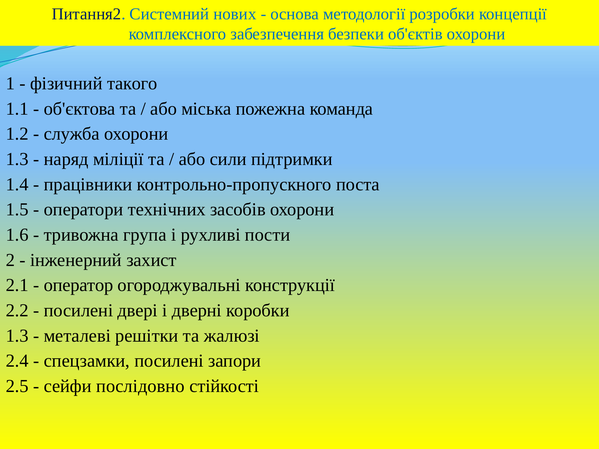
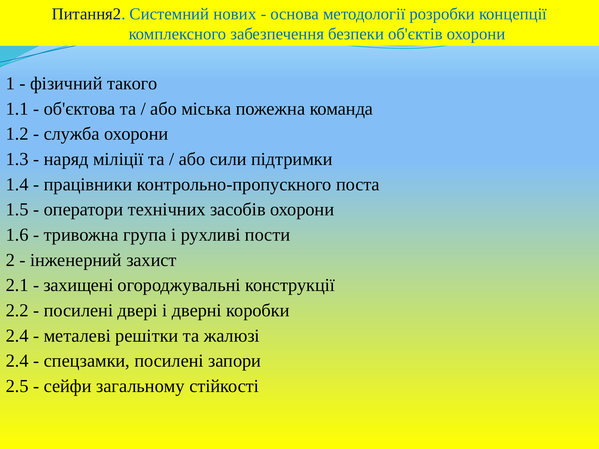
оператор: оператор -> захищені
1.3 at (17, 336): 1.3 -> 2.4
послідовно: послідовно -> загальному
